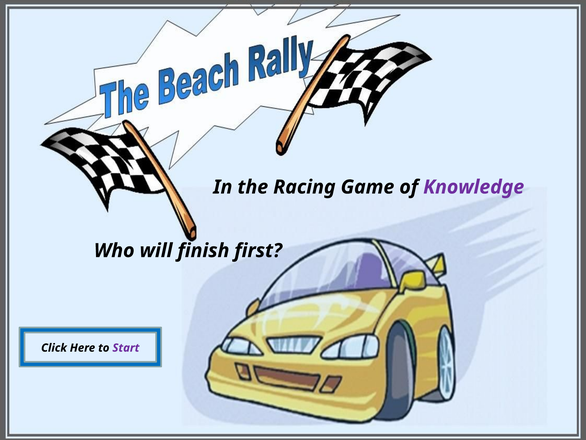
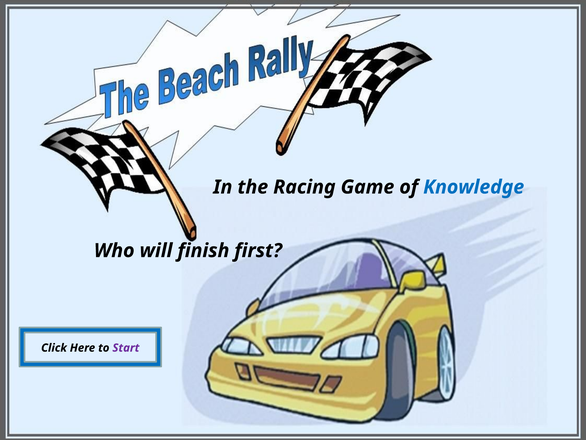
Knowledge colour: purple -> blue
